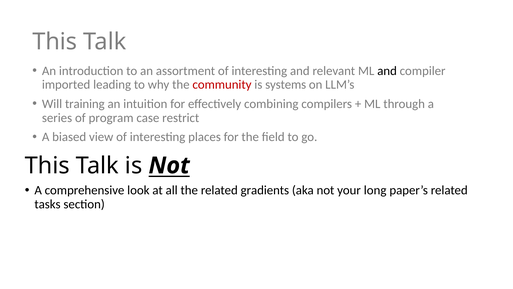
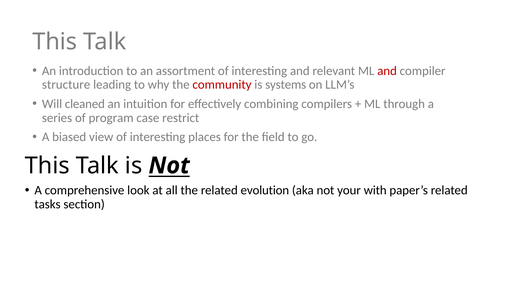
and at (387, 71) colour: black -> red
imported: imported -> structure
training: training -> cleaned
gradients: gradients -> evolution
long: long -> with
